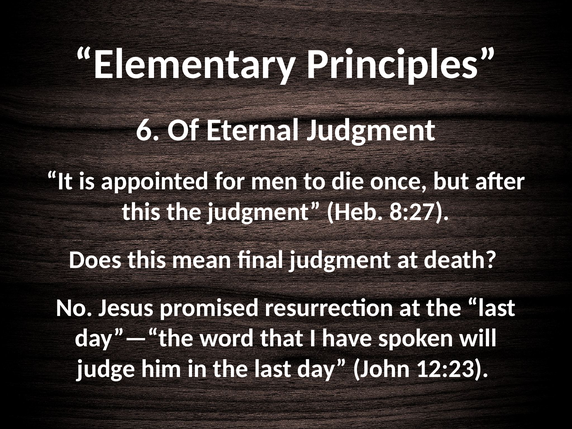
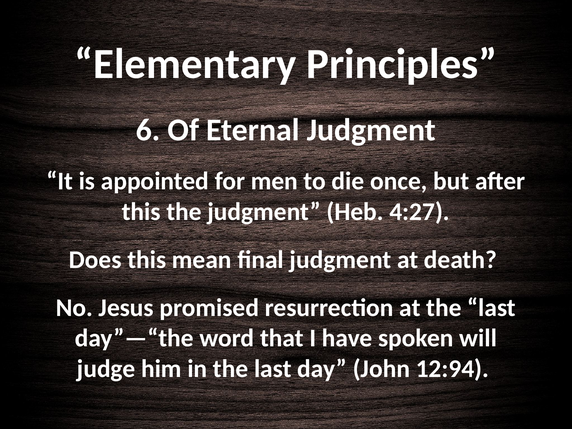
8:27: 8:27 -> 4:27
12:23: 12:23 -> 12:94
